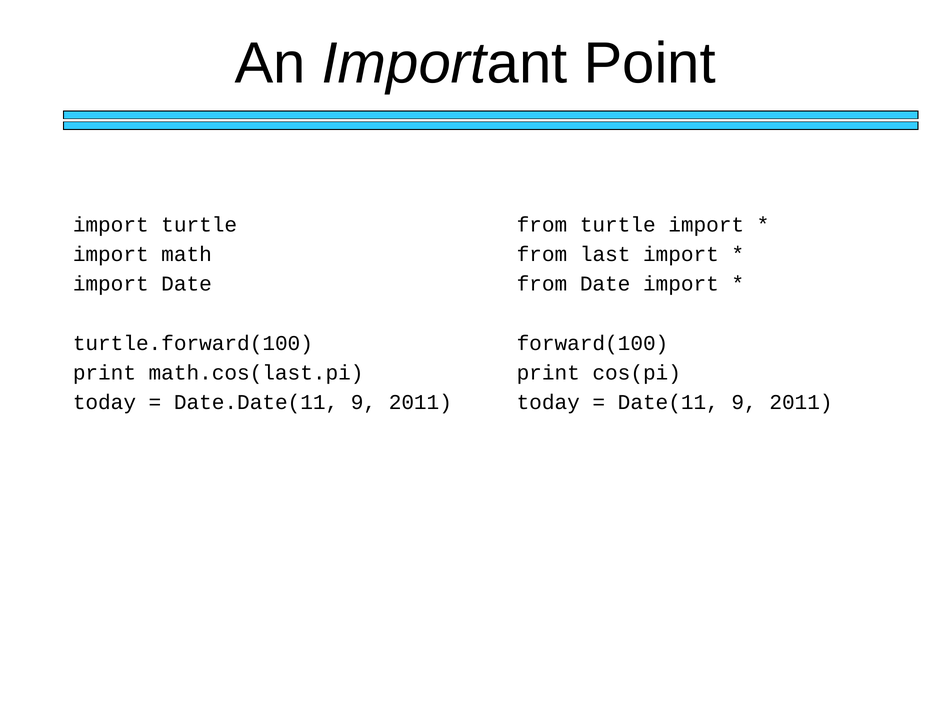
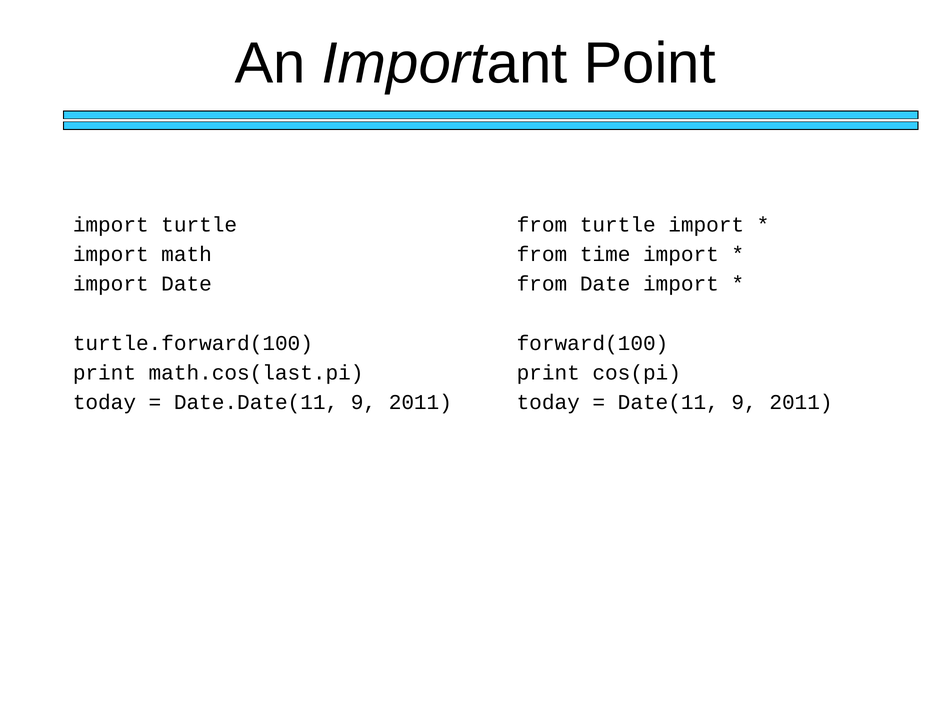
last: last -> time
